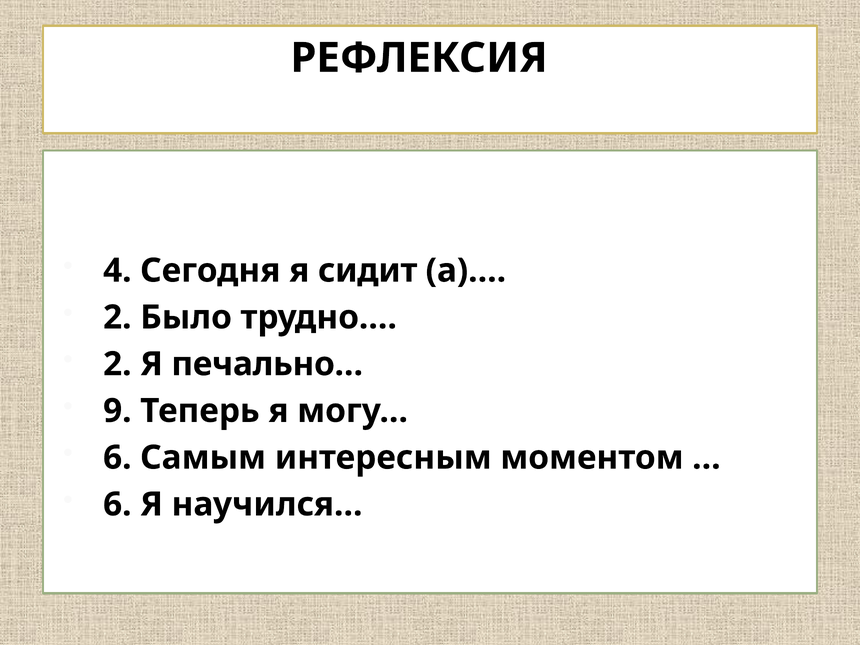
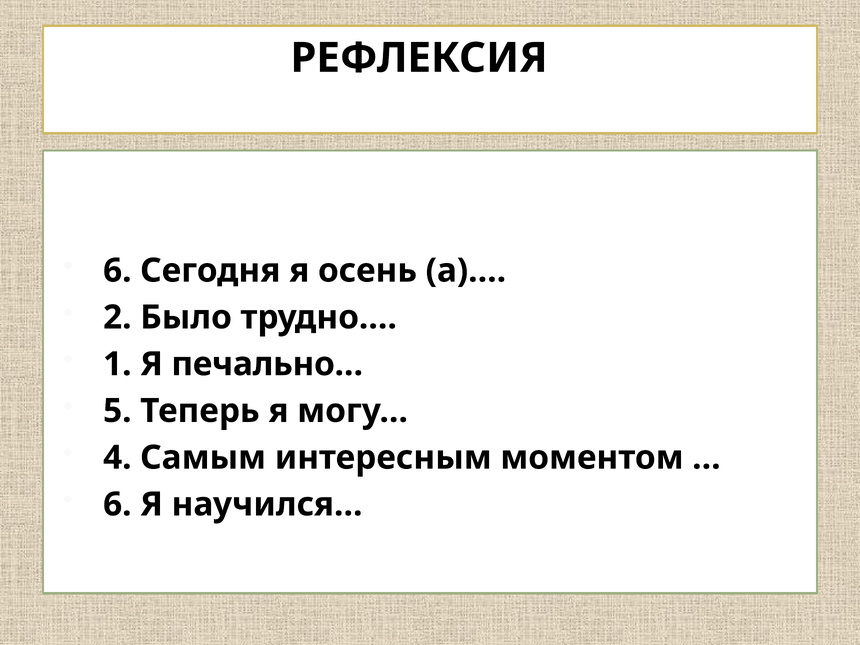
4 at (117, 271): 4 -> 6
сидит: сидит -> осень
2 at (117, 364): 2 -> 1
9: 9 -> 5
6 at (117, 458): 6 -> 4
